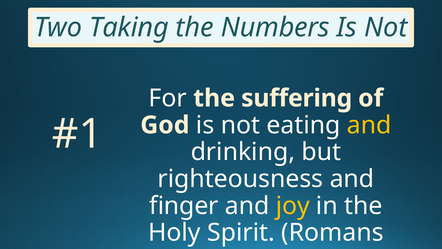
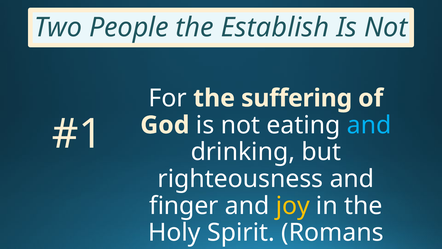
Taking: Taking -> People
Numbers: Numbers -> Establish
and at (369, 125) colour: yellow -> light blue
